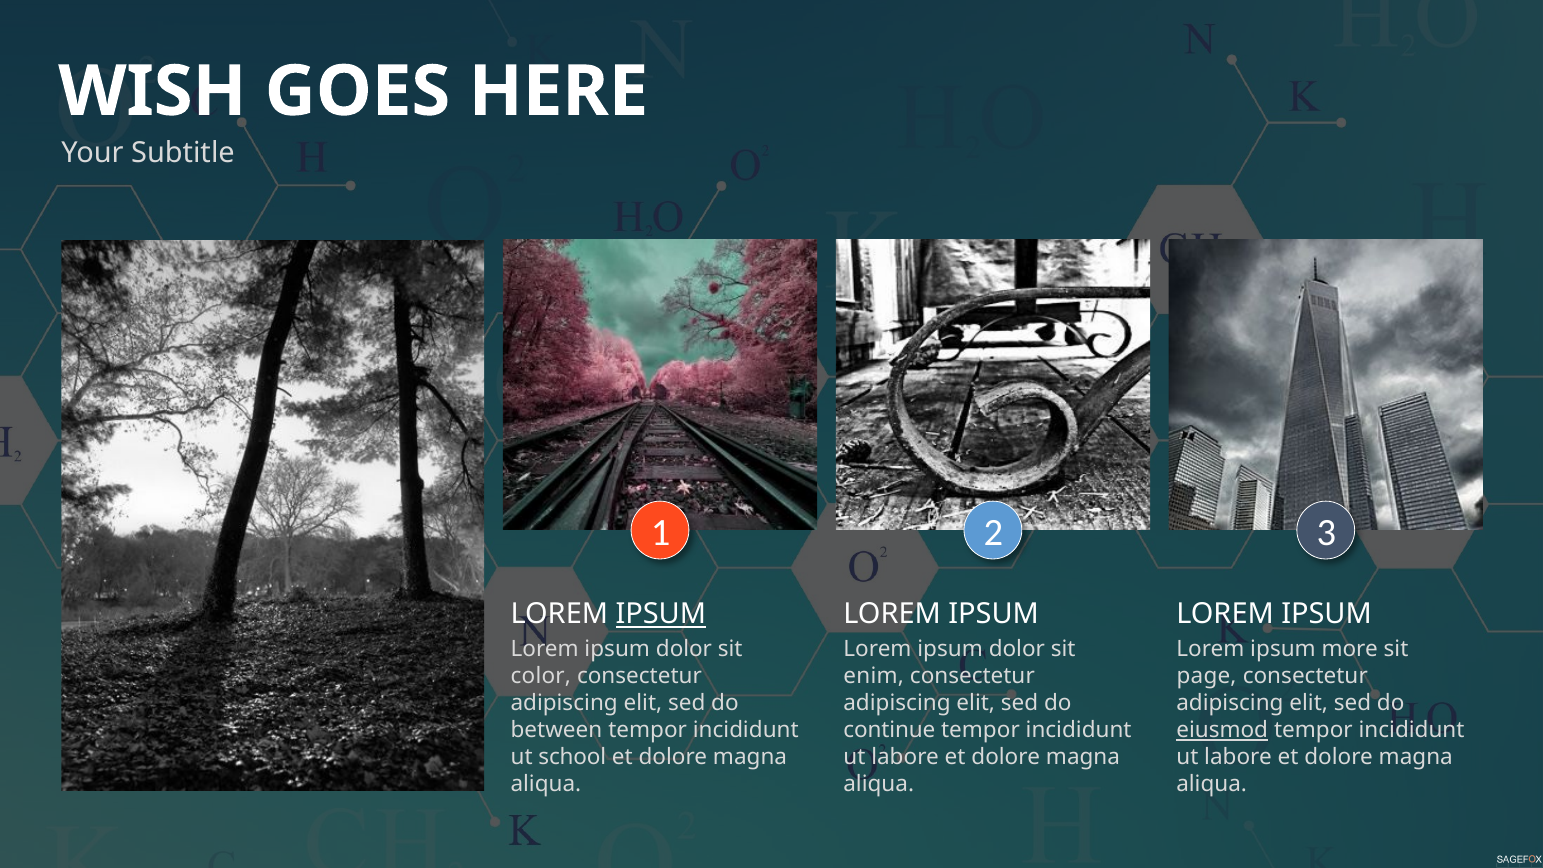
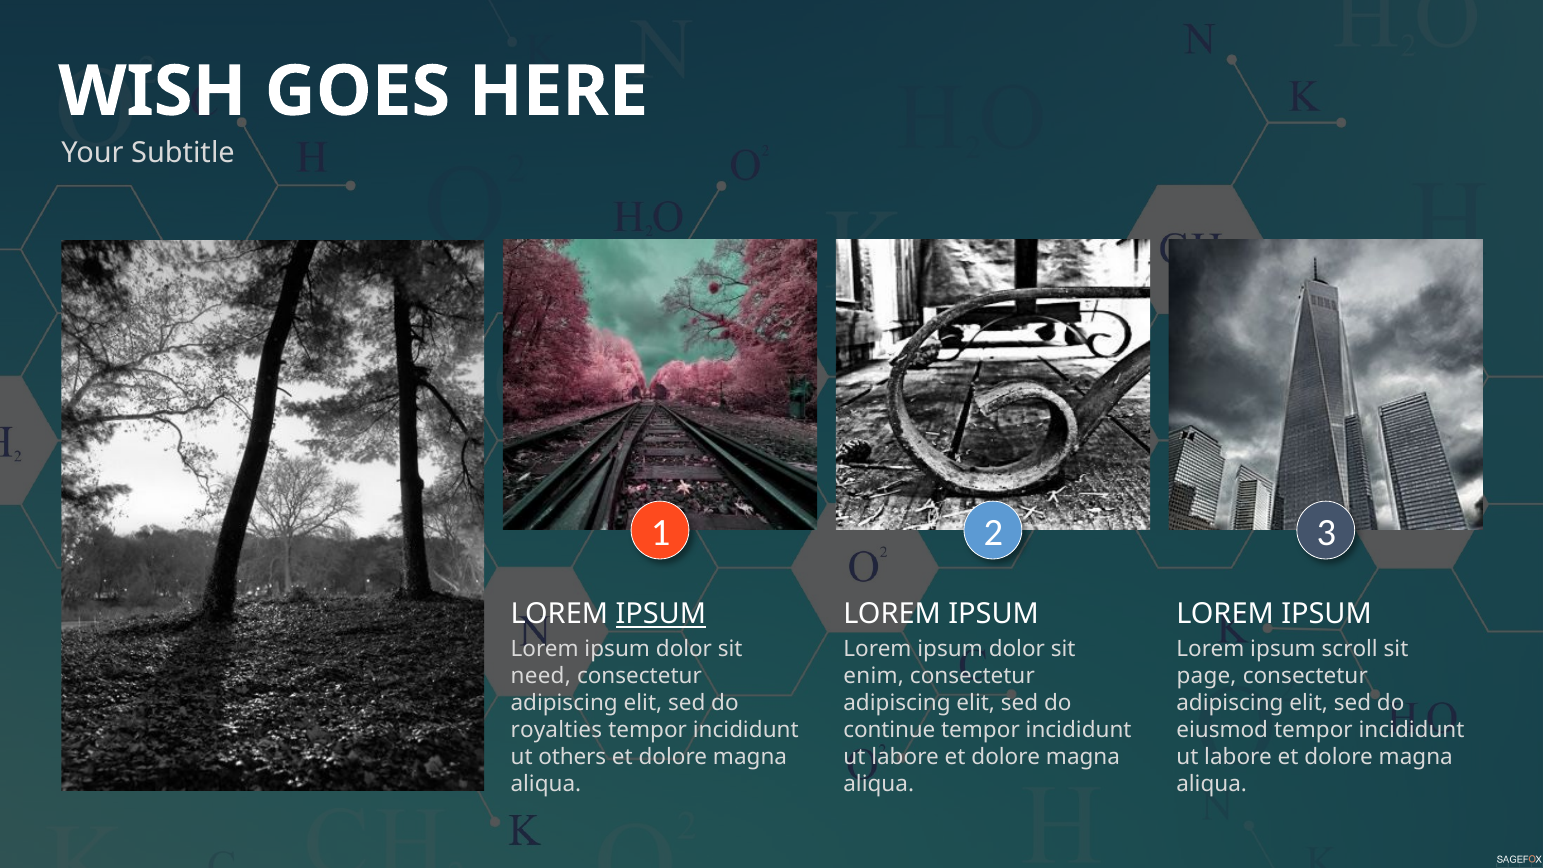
more: more -> scroll
color: color -> need
between: between -> royalties
eiusmod underline: present -> none
school: school -> others
